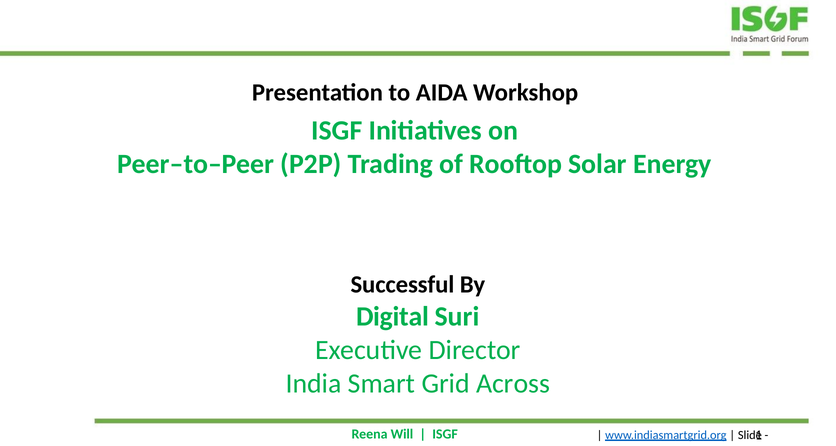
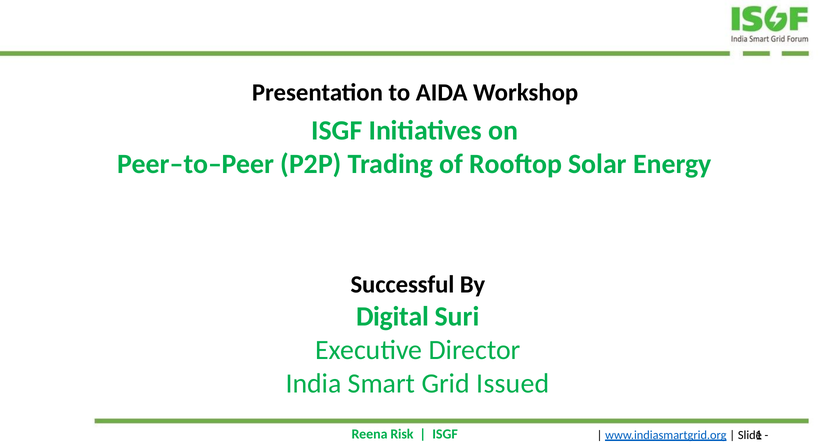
Across: Across -> Issued
Will: Will -> Risk
